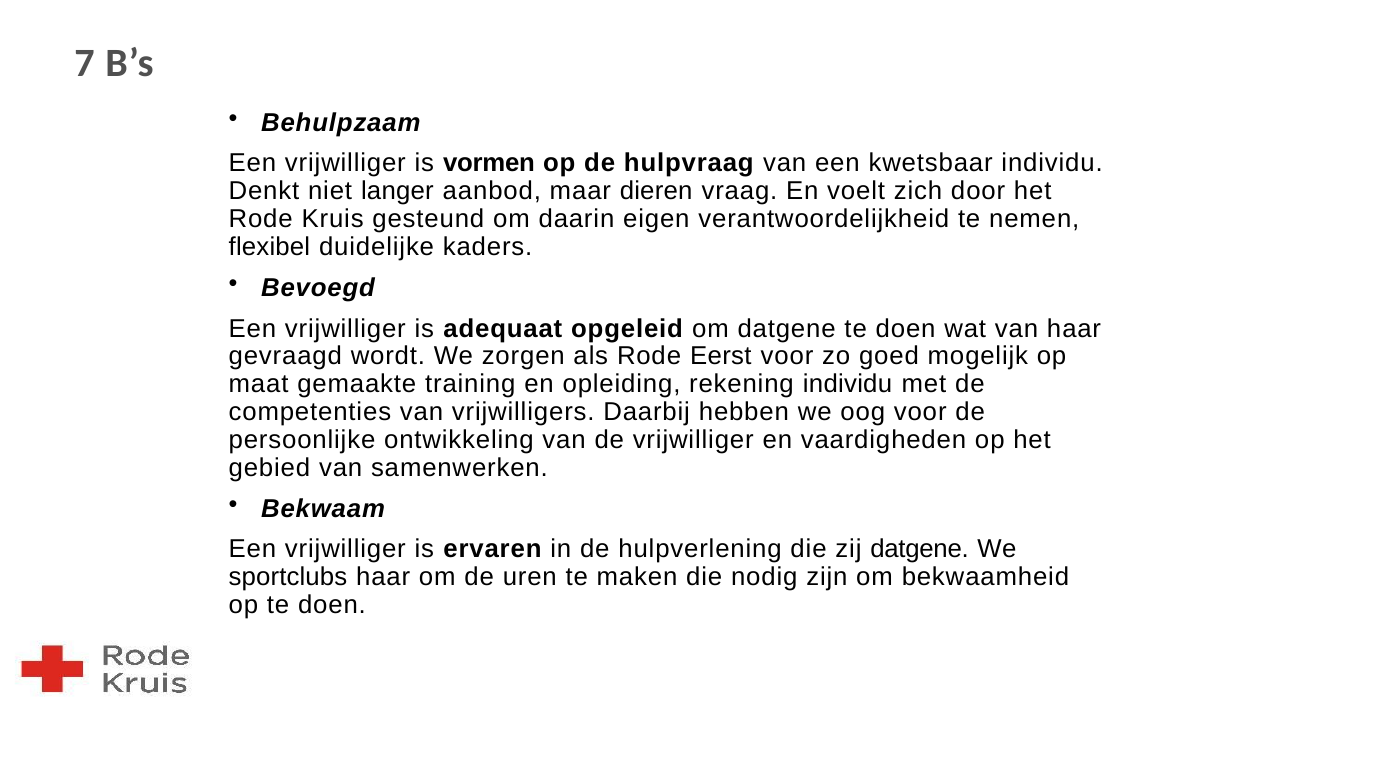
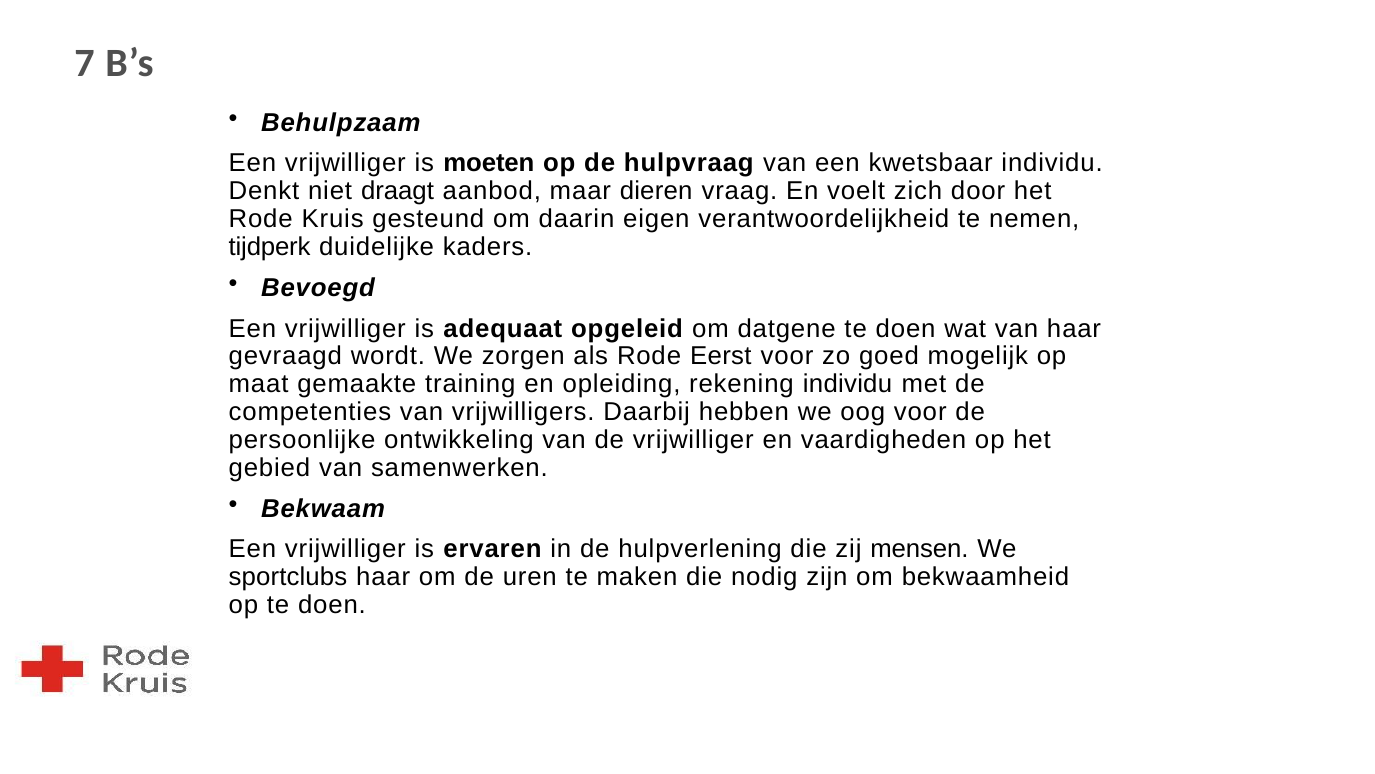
vormen: vormen -> moeten
langer: langer -> draagt
flexibel: flexibel -> tijdperk
zij datgene: datgene -> mensen
